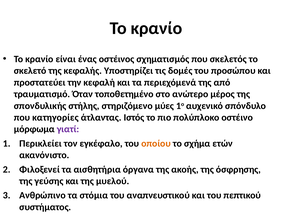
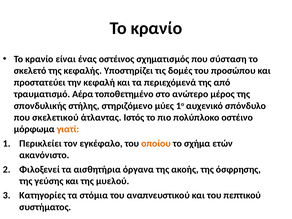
σκελετός: σκελετός -> σύσταση
Όταν: Όταν -> Αέρα
κατηγορίες: κατηγορίες -> σκελετικού
γιατί colour: purple -> orange
Ανθρώπινο: Ανθρώπινο -> Κατηγορίες
